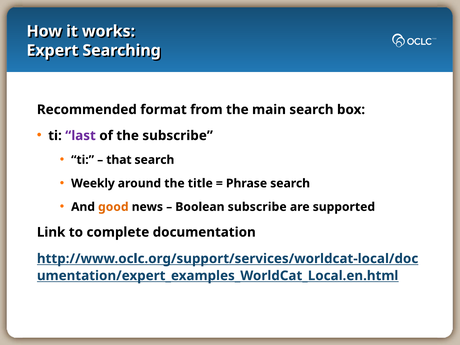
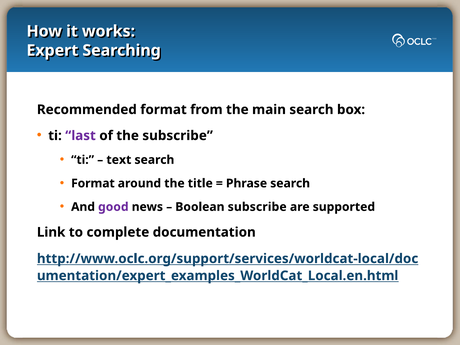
that: that -> text
Weekly at (93, 183): Weekly -> Format
good colour: orange -> purple
